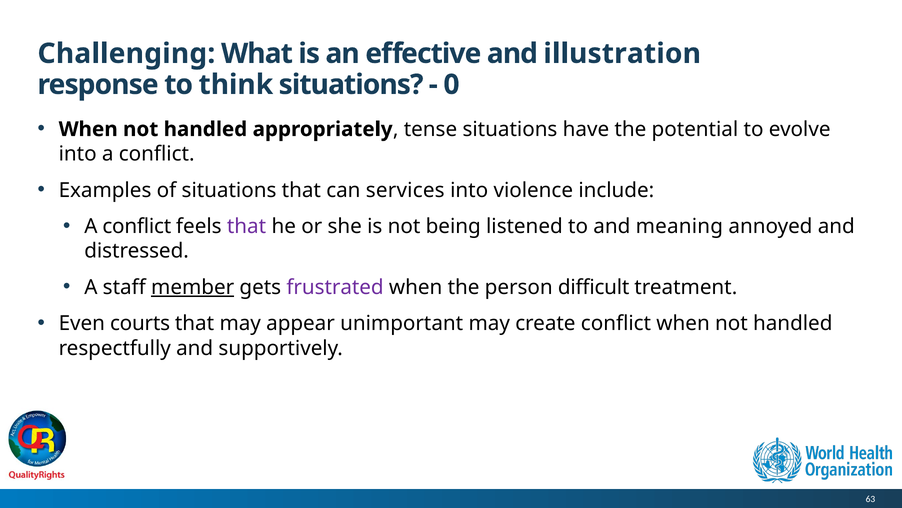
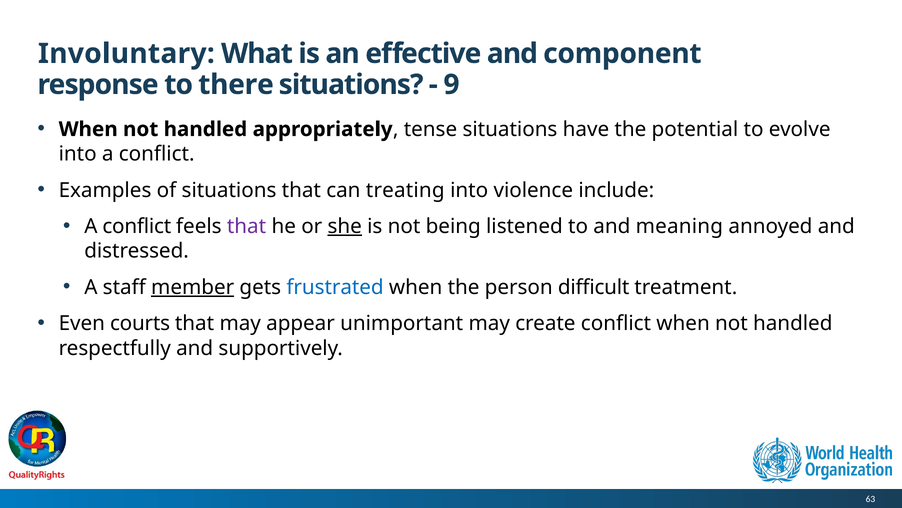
Challenging: Challenging -> Involuntary
illustration: illustration -> component
think: think -> there
0: 0 -> 9
services: services -> treating
she underline: none -> present
frustrated colour: purple -> blue
